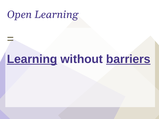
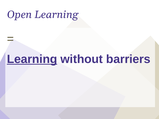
barriers underline: present -> none
